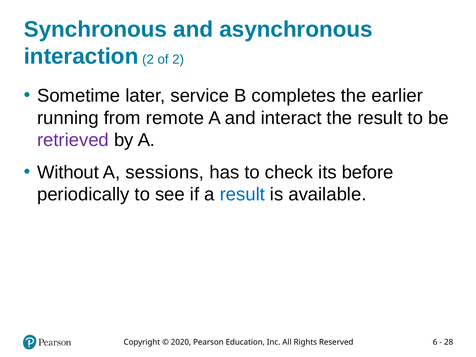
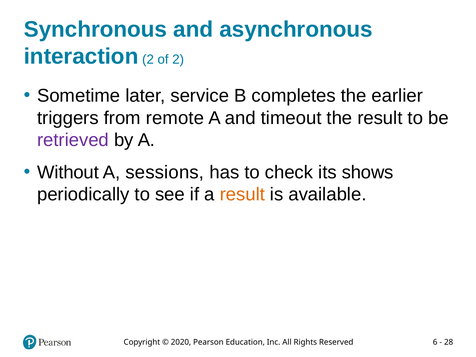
running: running -> triggers
interact: interact -> timeout
before: before -> shows
result at (242, 195) colour: blue -> orange
